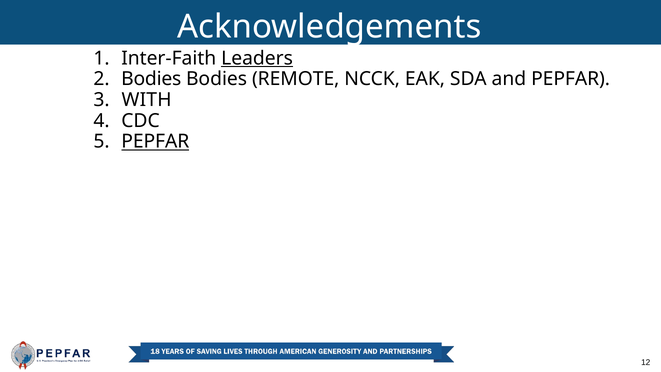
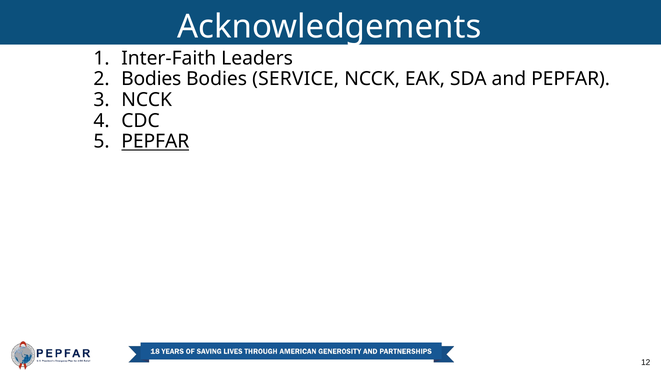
Leaders underline: present -> none
REMOTE: REMOTE -> SERVICE
WITH at (147, 100): WITH -> NCCK
